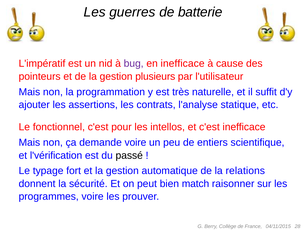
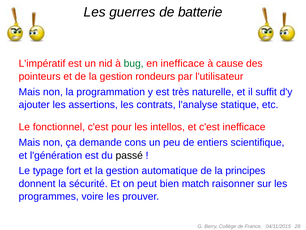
bug colour: purple -> green
plusieurs: plusieurs -> rondeurs
demande voire: voire -> cons
l'vérification: l'vérification -> l'génération
relations: relations -> principes
